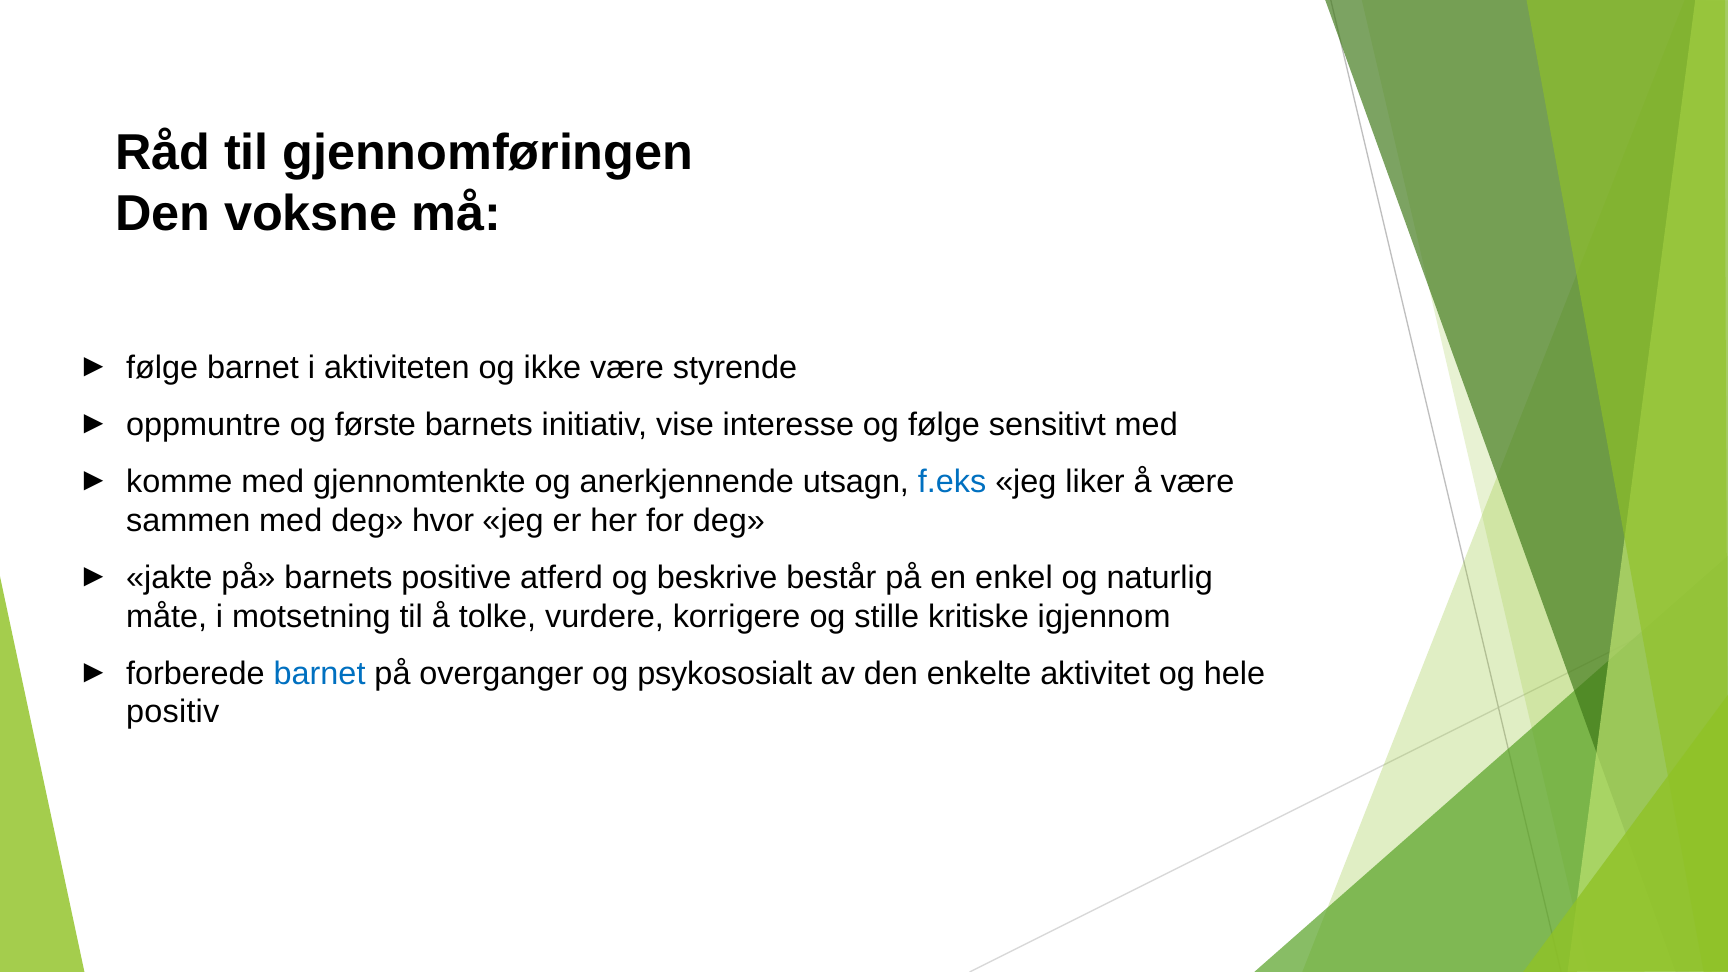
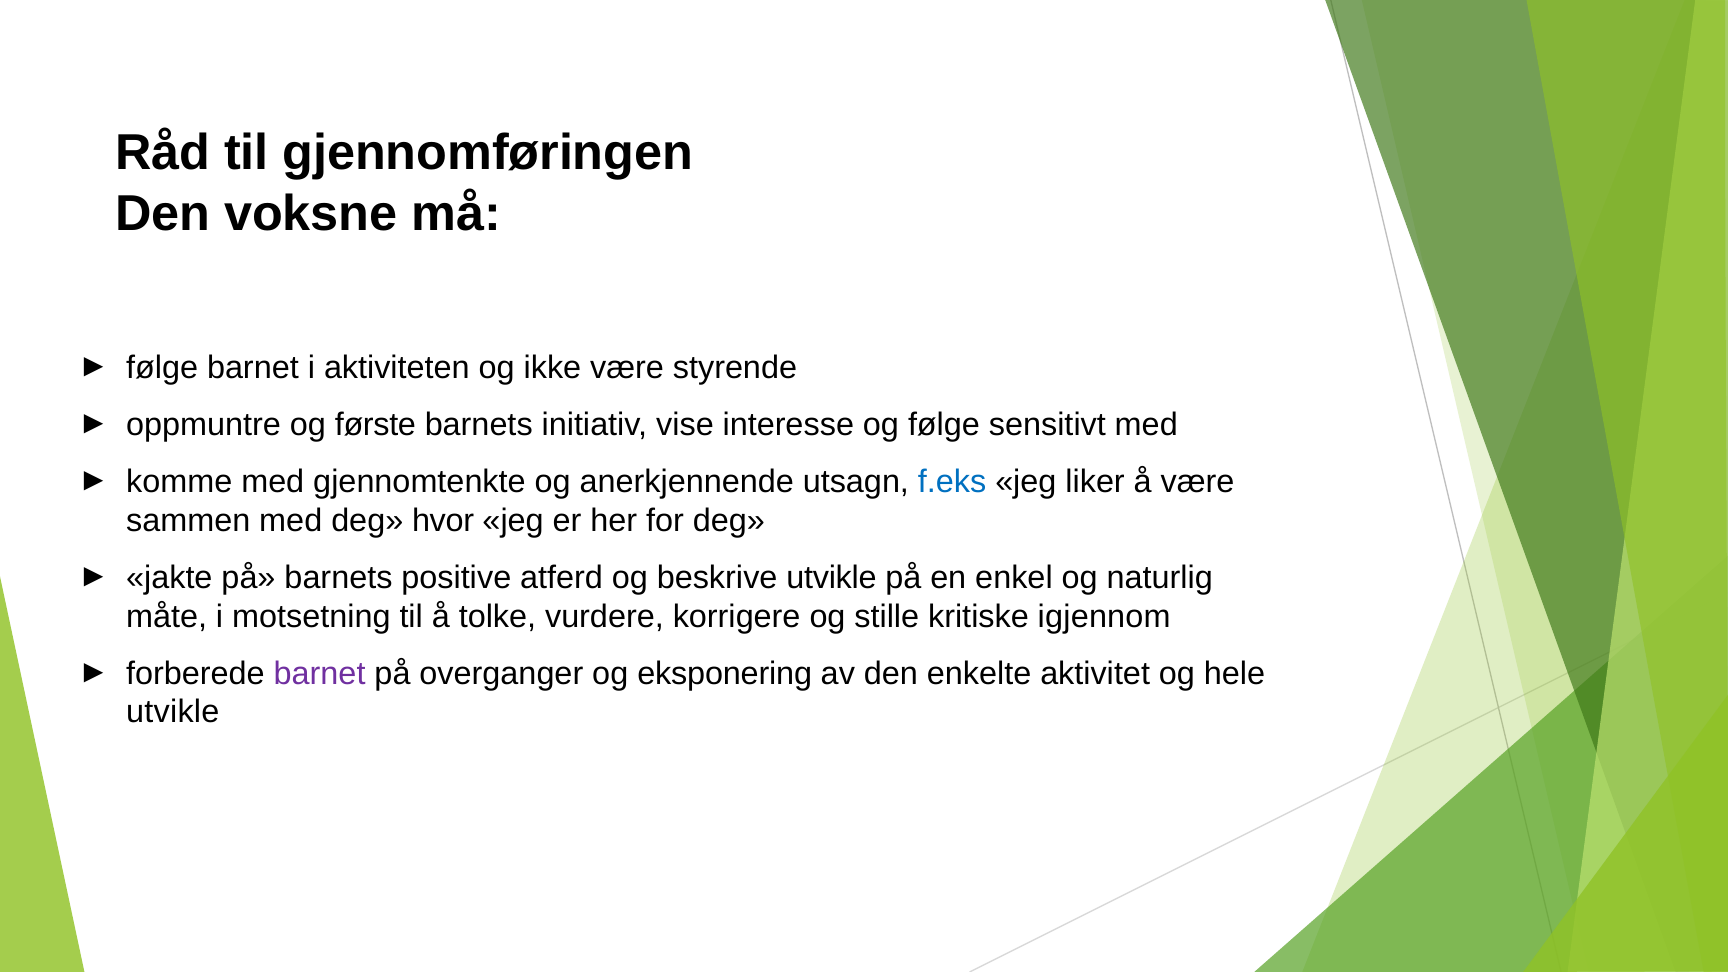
beskrive består: består -> utvikle
barnet at (320, 673) colour: blue -> purple
psykososialt: psykososialt -> eksponering
positiv at (173, 712): positiv -> utvikle
